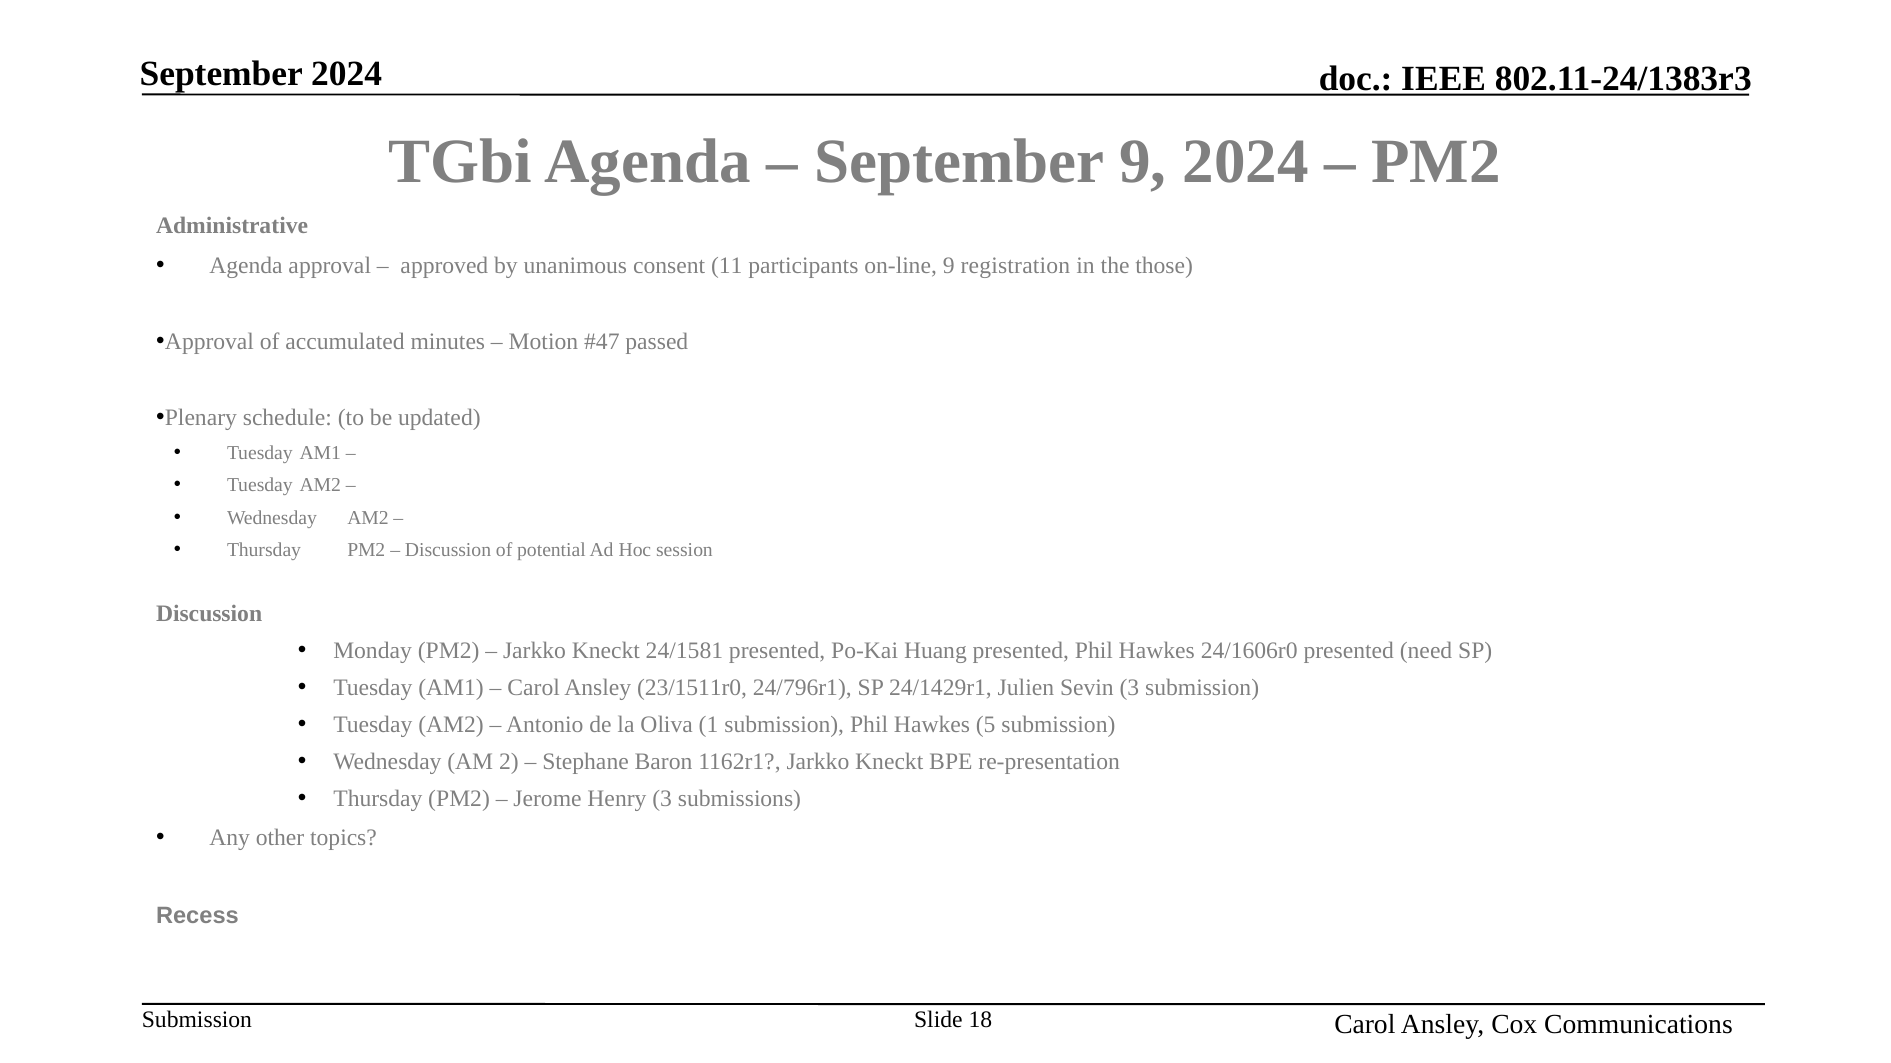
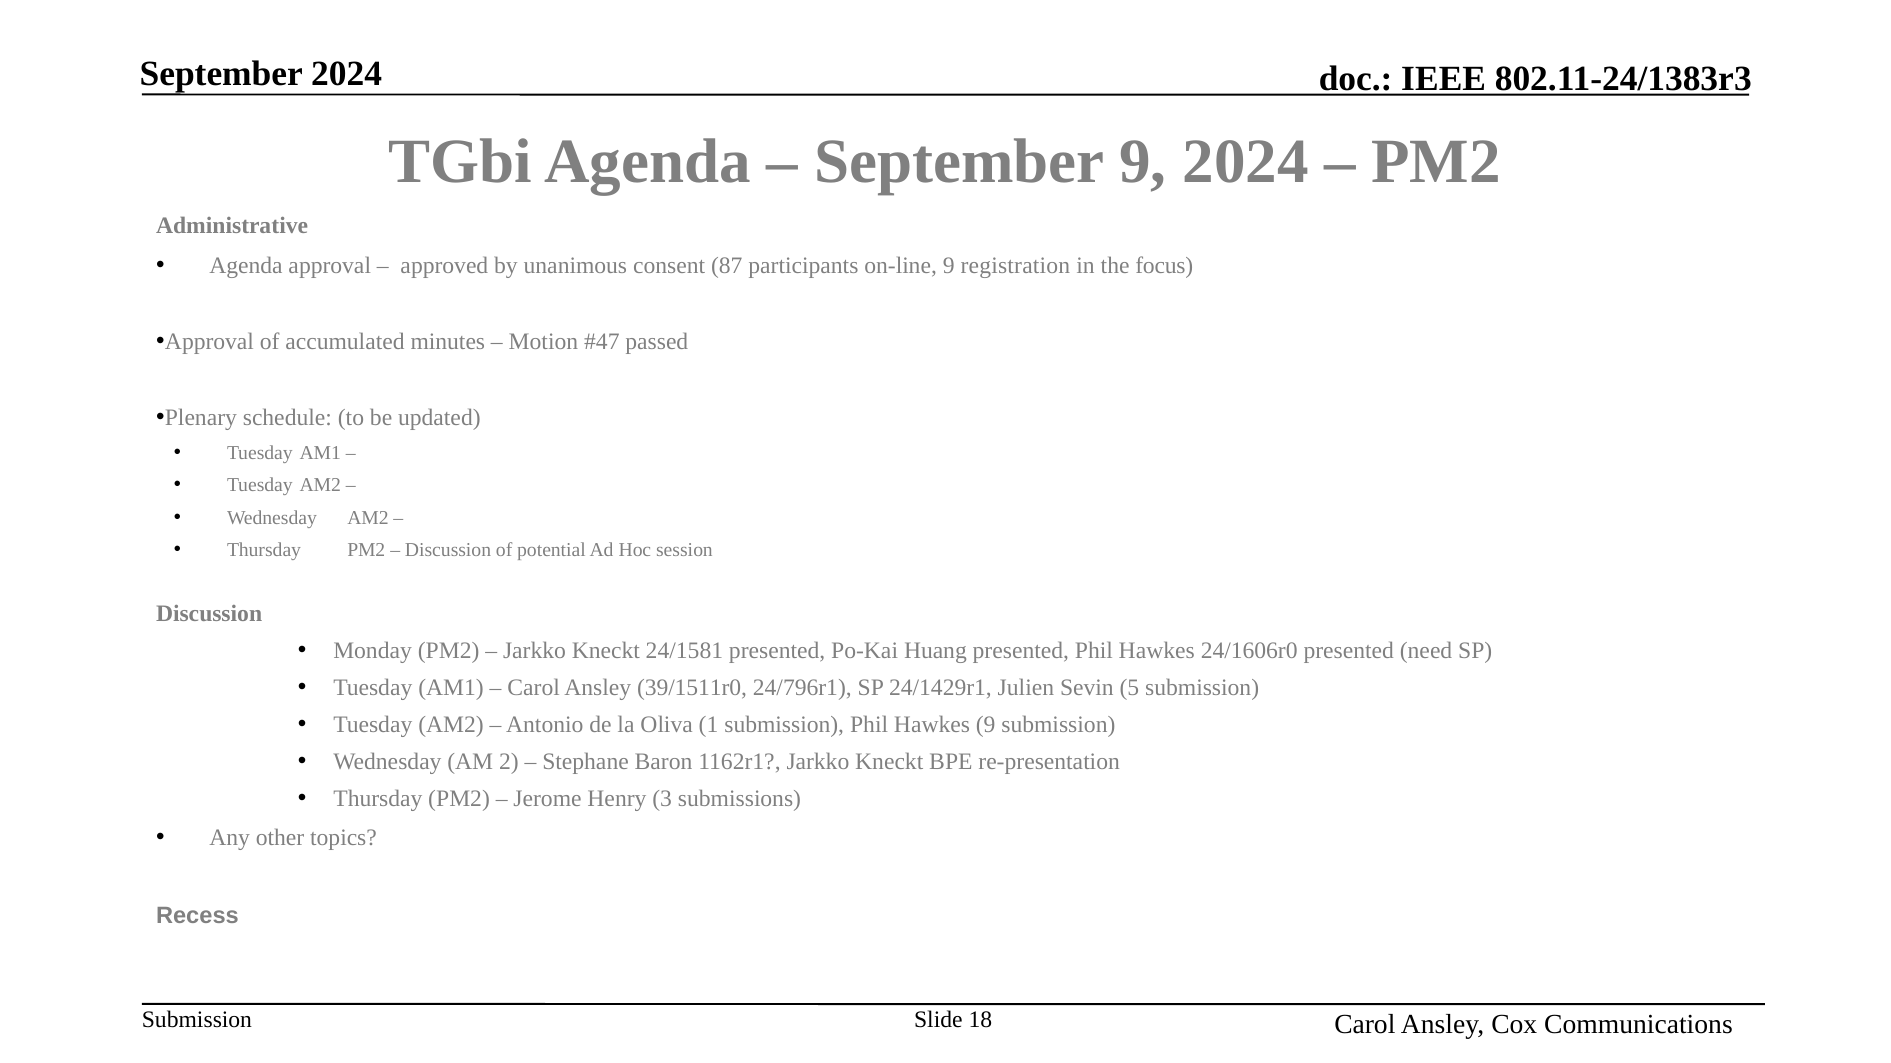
11: 11 -> 87
those: those -> focus
23/1511r0: 23/1511r0 -> 39/1511r0
Sevin 3: 3 -> 5
Hawkes 5: 5 -> 9
